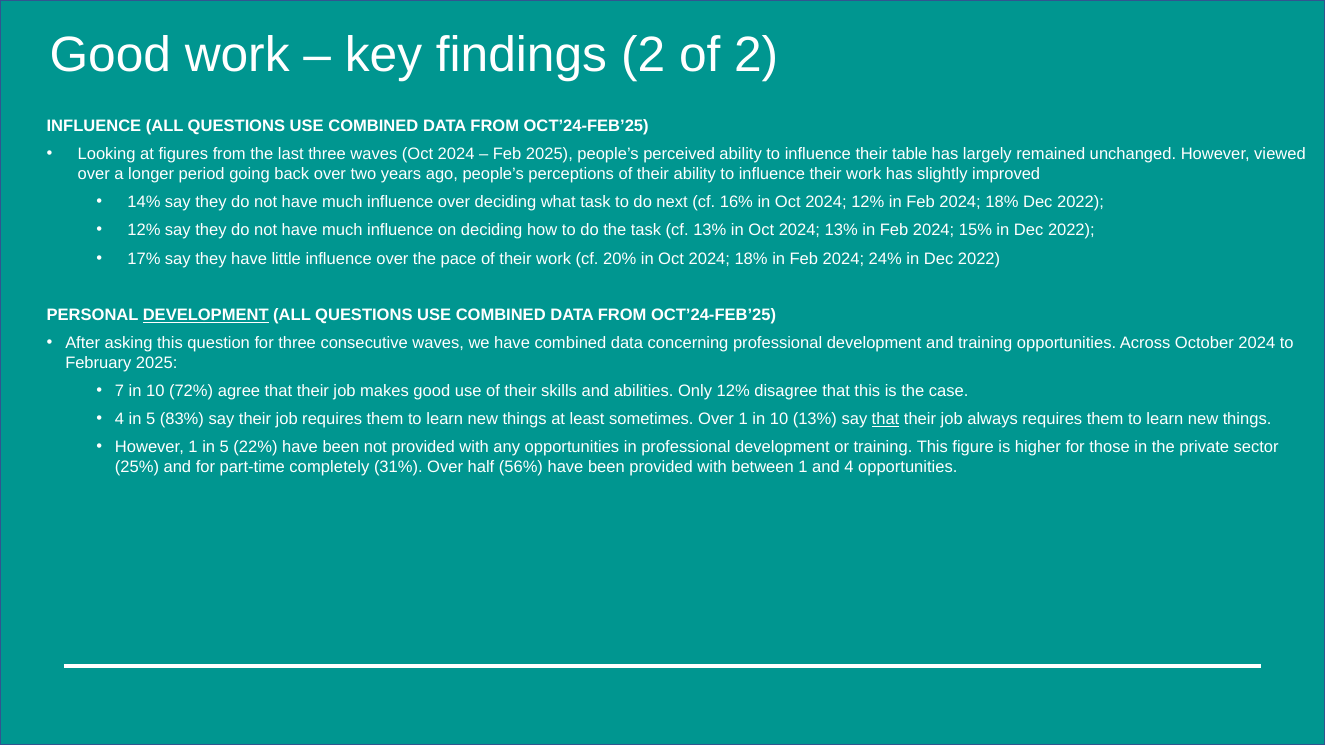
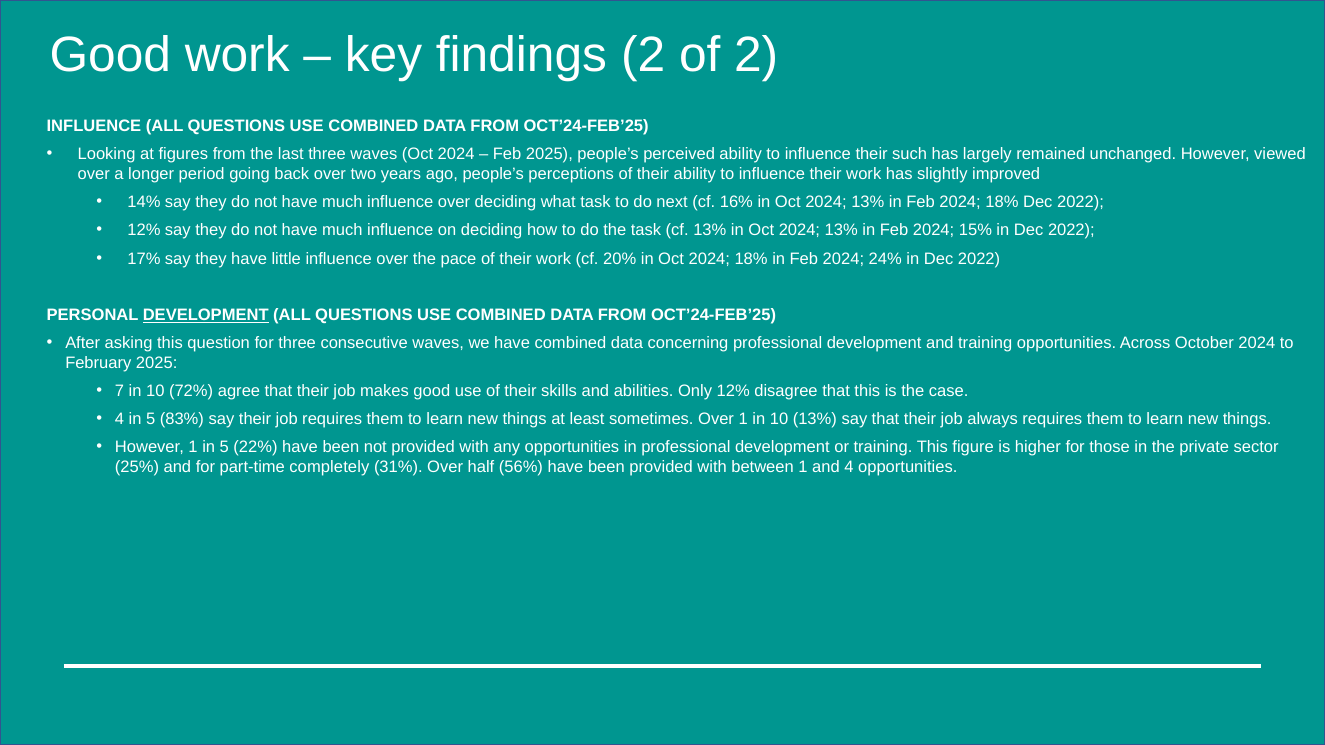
table: table -> such
12% at (868, 202): 12% -> 13%
that at (886, 419) underline: present -> none
